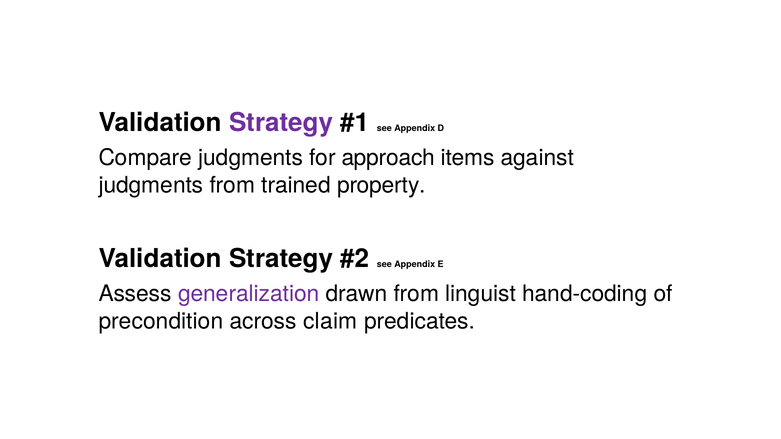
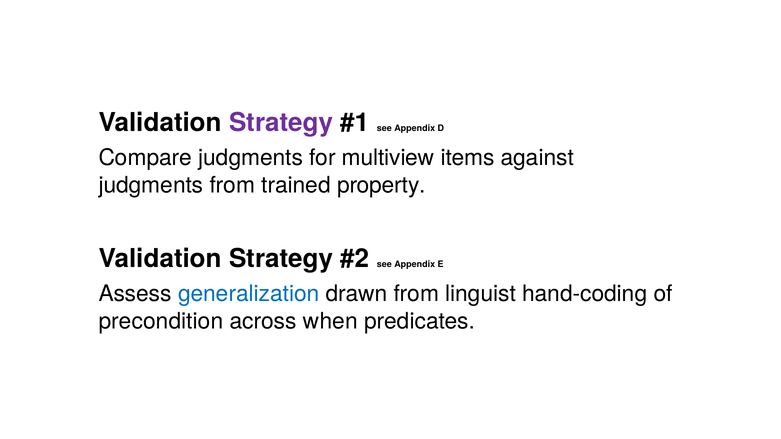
approach: approach -> multiview
generalization colour: purple -> blue
claim: claim -> when
